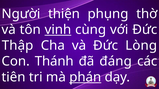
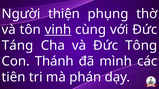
Thập: Thập -> Táng
Lòng: Lòng -> Tông
đáng: đáng -> mình
phán underline: present -> none
